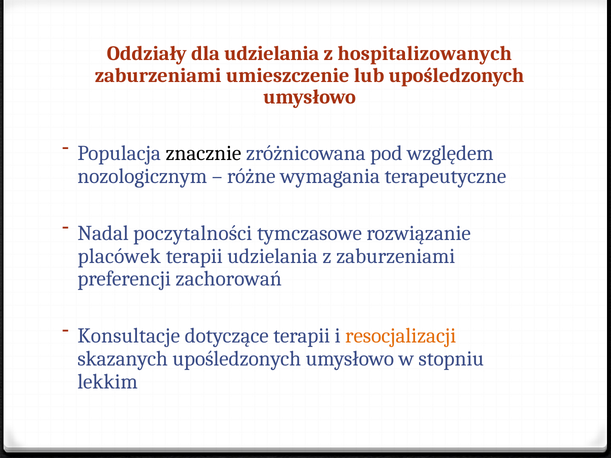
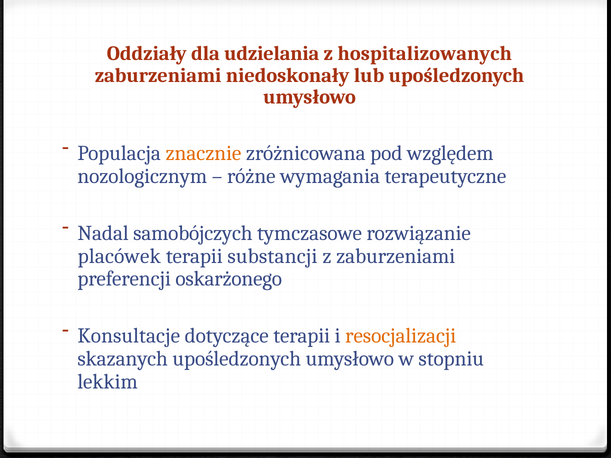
umieszczenie: umieszczenie -> niedoskonały
znacznie colour: black -> orange
poczytalności: poczytalności -> samobójczych
terapii udzielania: udzielania -> substancji
zachorowań: zachorowań -> oskarżonego
